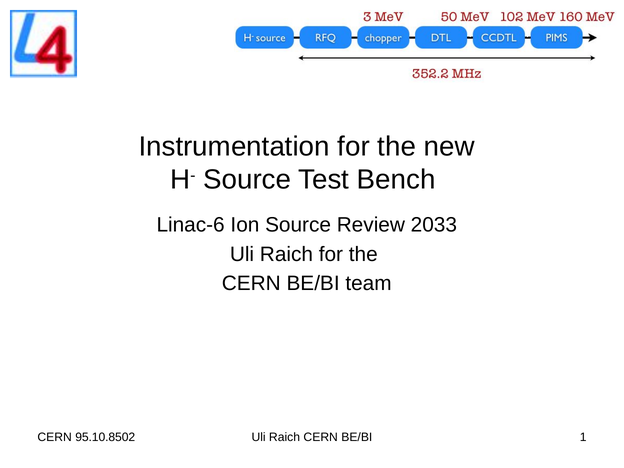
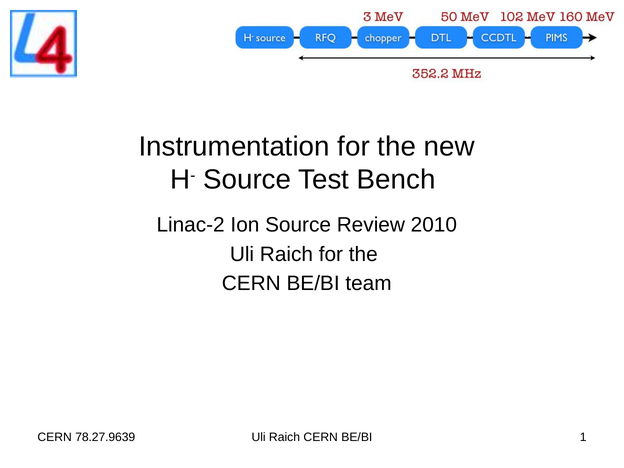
Linac-6: Linac-6 -> Linac-2
2033: 2033 -> 2010
95.10.8502: 95.10.8502 -> 78.27.9639
